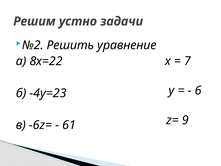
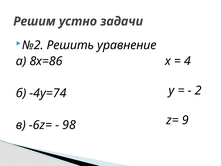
7: 7 -> 4
8х=22: 8х=22 -> 8х=86
6: 6 -> 2
-4у=23: -4у=23 -> -4у=74
61: 61 -> 98
